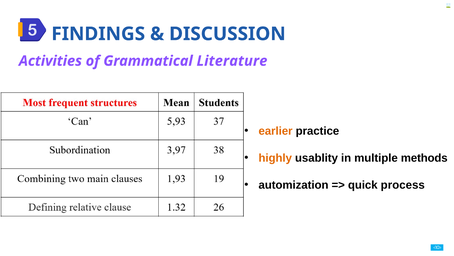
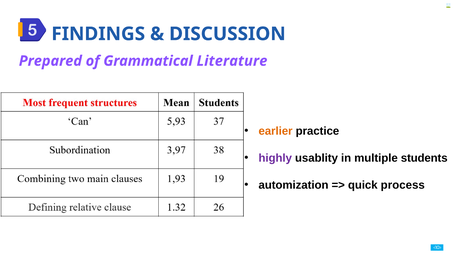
Activities: Activities -> Prepared
highly colour: orange -> purple
methods: methods -> students
